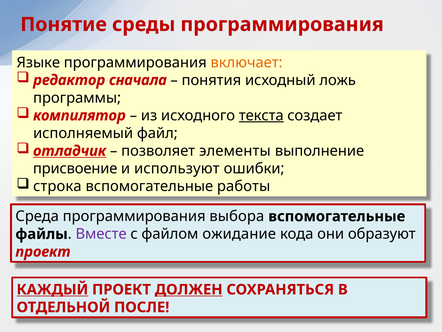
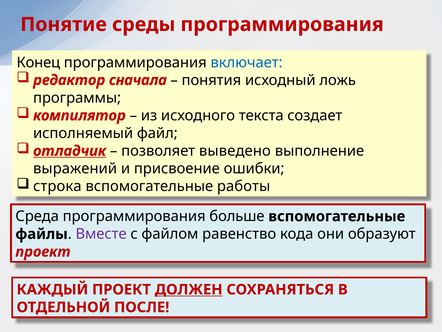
Языке: Языке -> Конец
включает colour: orange -> blue
текста underline: present -> none
элементы: элементы -> выведено
присвоение: присвоение -> выражений
используют: используют -> присвоение
выбора: выбора -> больше
ожидание: ожидание -> равенство
КАЖДЫЙ underline: present -> none
